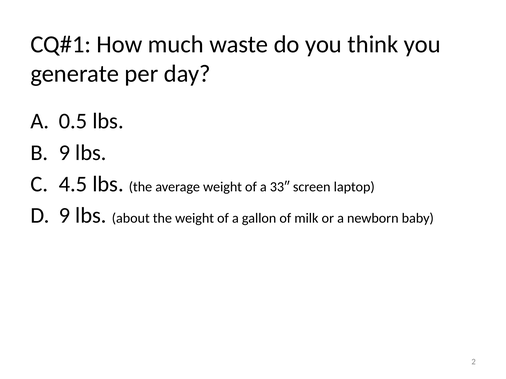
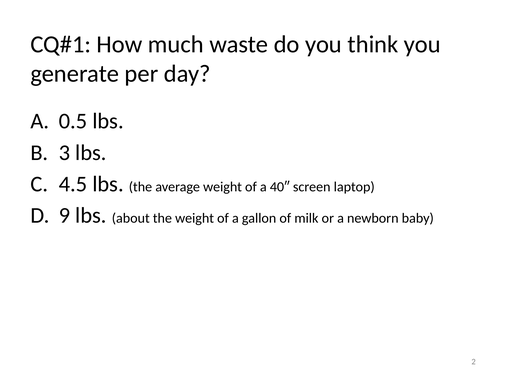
9 at (65, 153): 9 -> 3
33″: 33″ -> 40″
